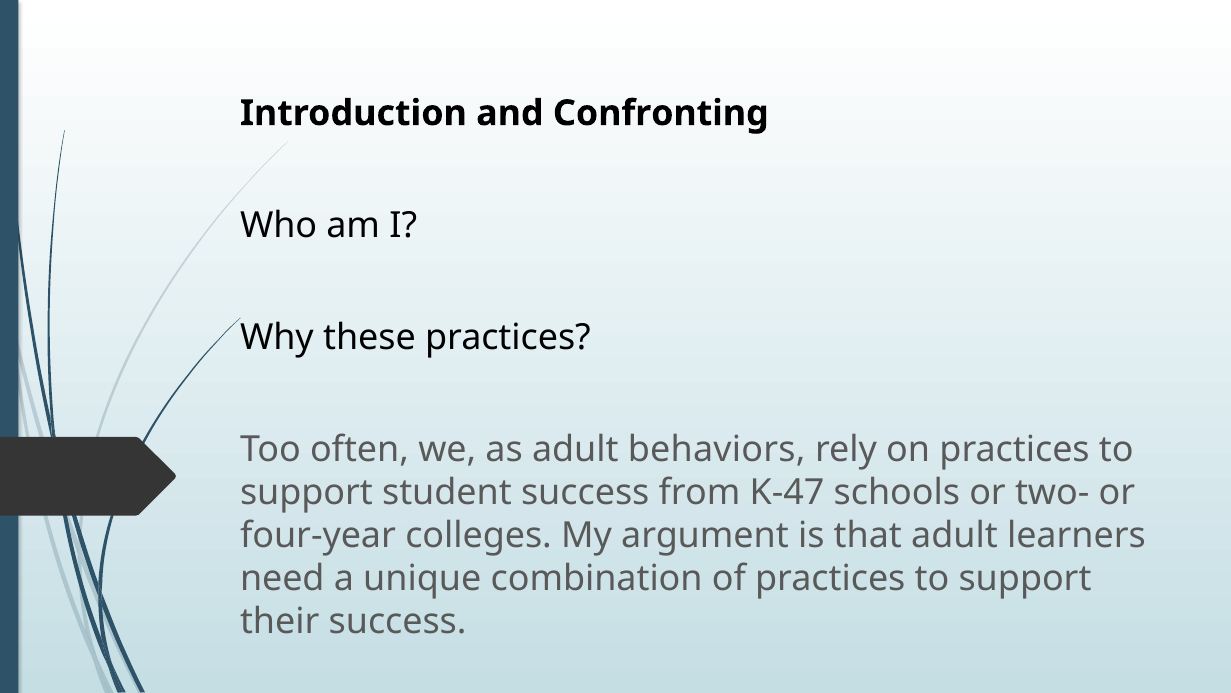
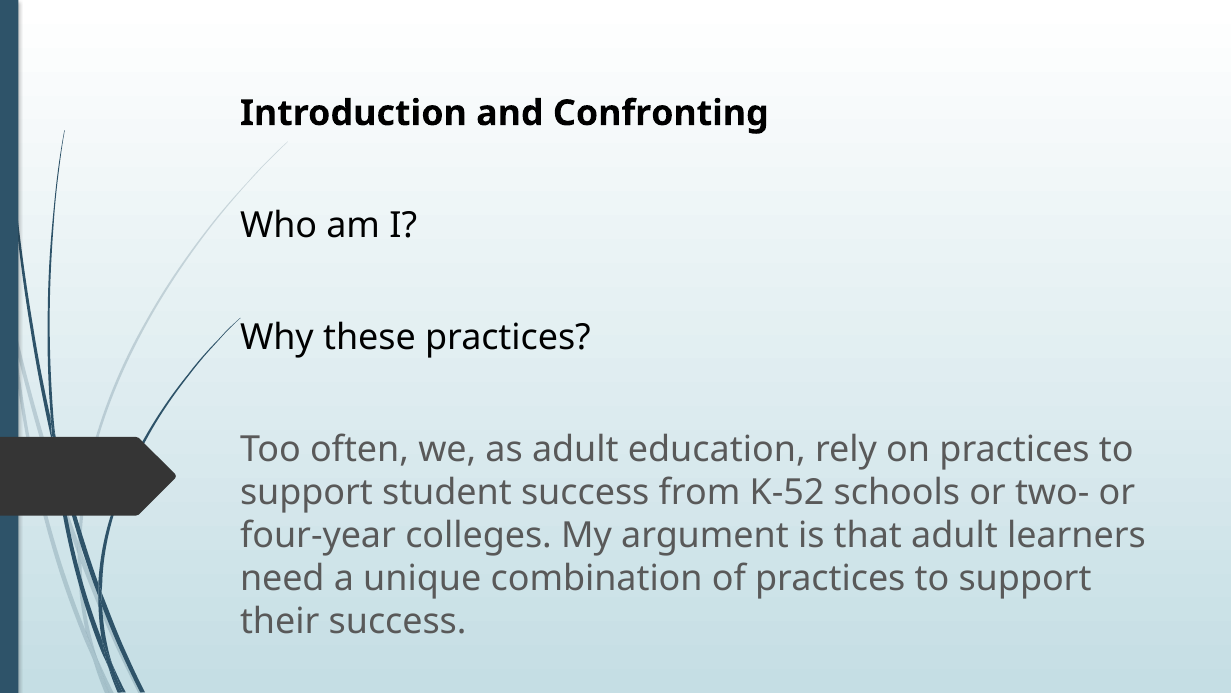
behaviors: behaviors -> education
K-47: K-47 -> K-52
